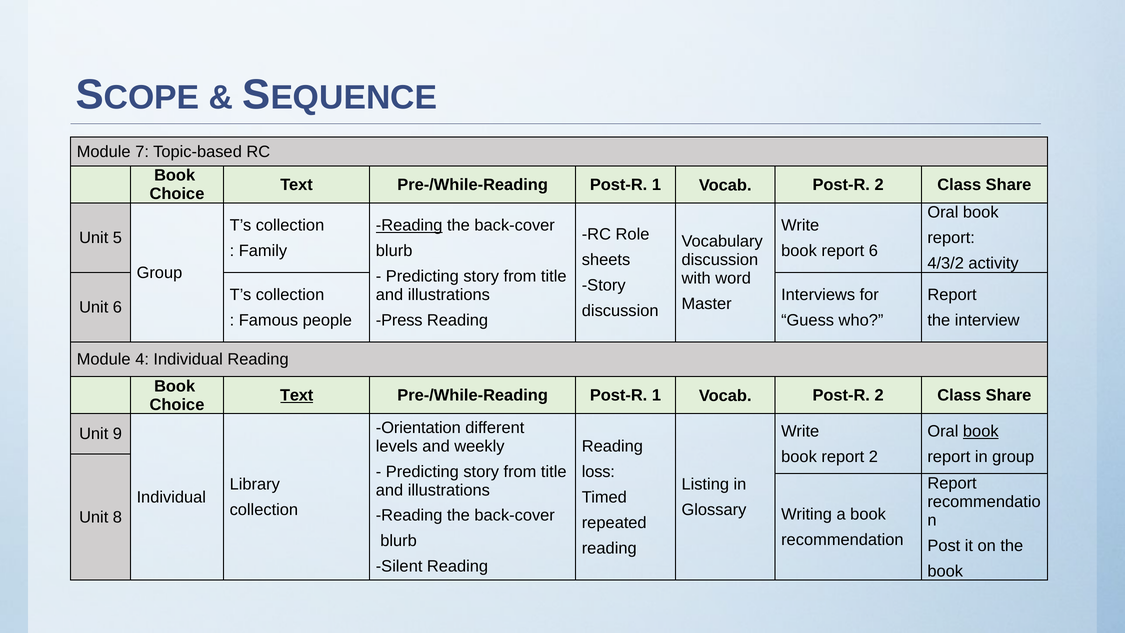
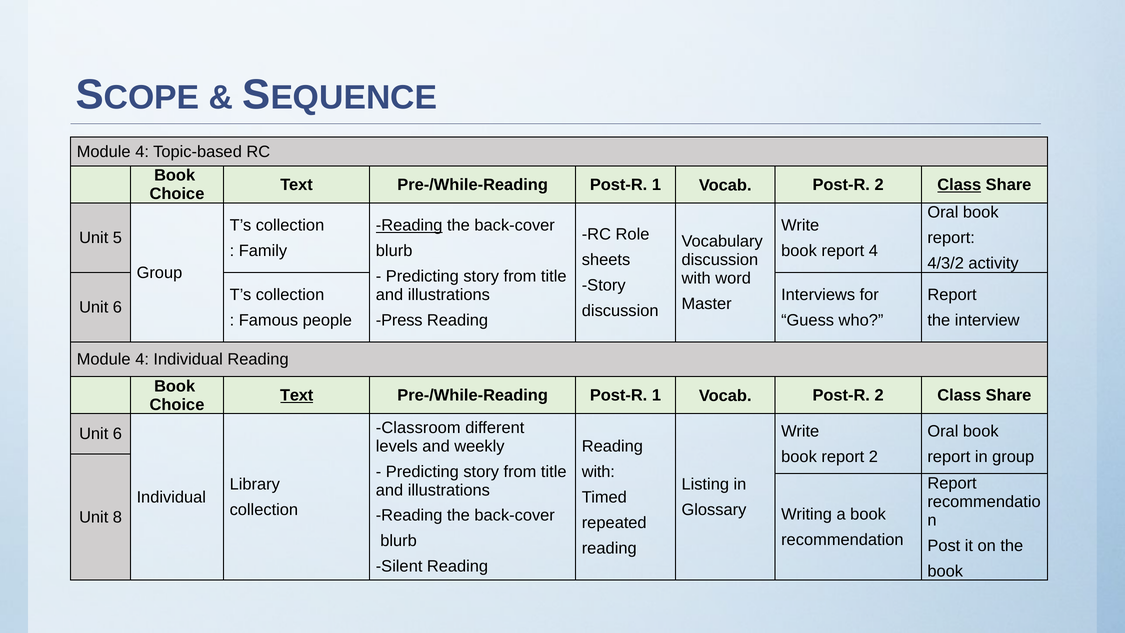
7 at (142, 152): 7 -> 4
Class at (959, 185) underline: none -> present
report 6: 6 -> 4
Orientation: Orientation -> Classroom
book at (981, 431) underline: present -> none
9 at (117, 434): 9 -> 6
loss at (598, 472): loss -> with
